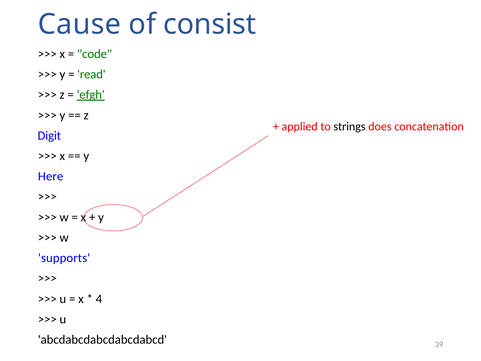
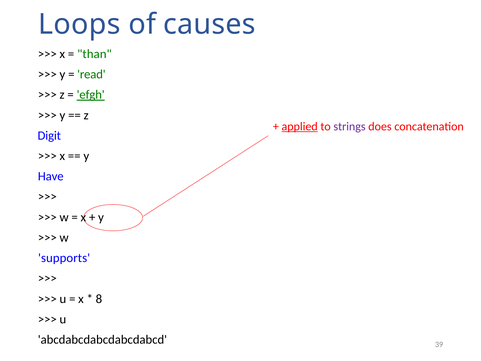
Cause: Cause -> Loops
consist: consist -> causes
code: code -> than
applied underline: none -> present
strings colour: black -> purple
Here: Here -> Have
4: 4 -> 8
